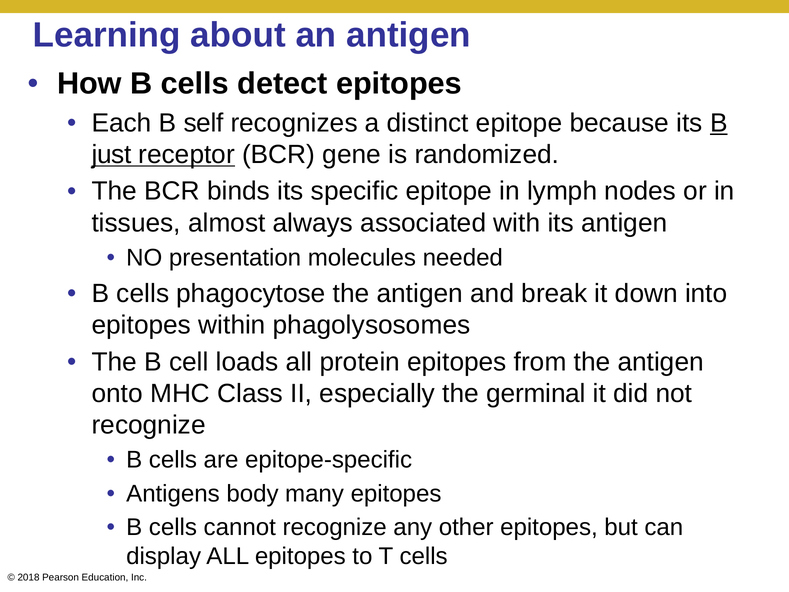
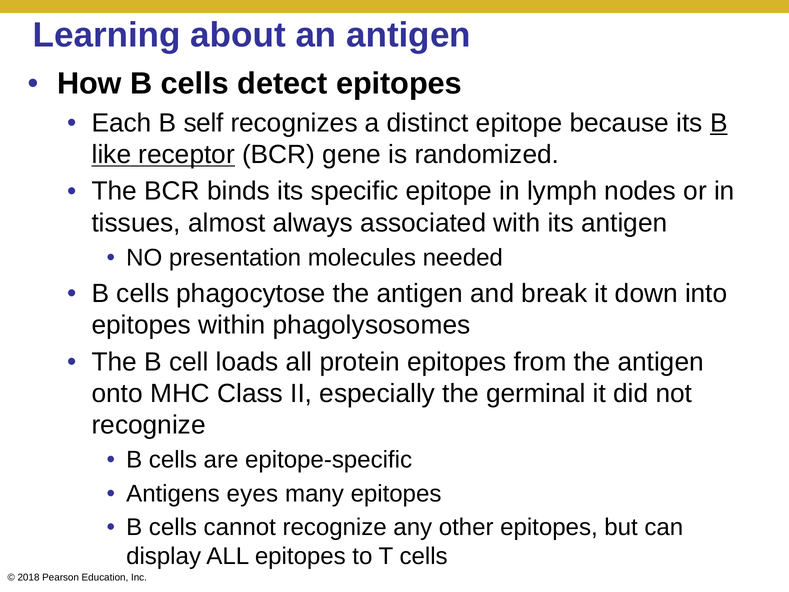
just: just -> like
body: body -> eyes
